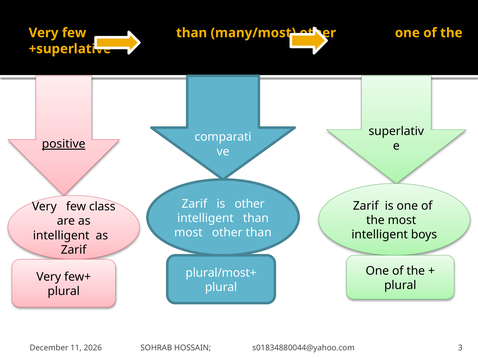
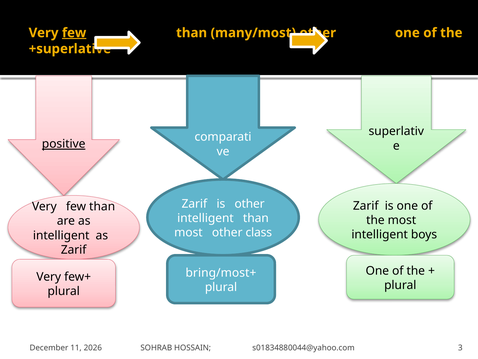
few at (74, 33) underline: none -> present
class at (102, 206): class -> than
other than: than -> class
plural/most+: plural/most+ -> bring/most+
